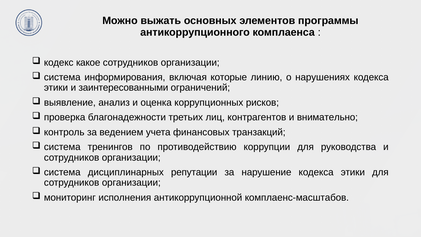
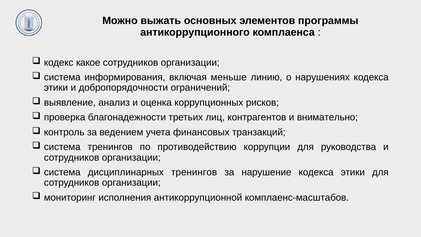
которые: которые -> меньше
заинтересованными: заинтересованными -> добропорядочности
дисциплинарных репутации: репутации -> тренингов
